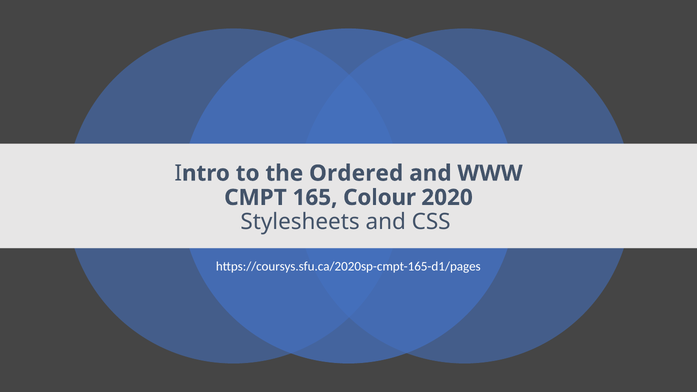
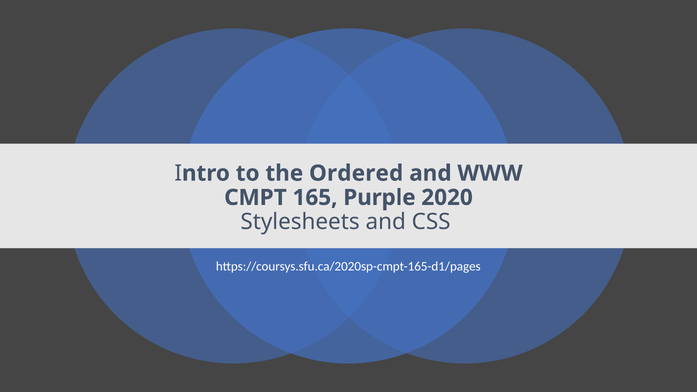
Colour: Colour -> Purple
